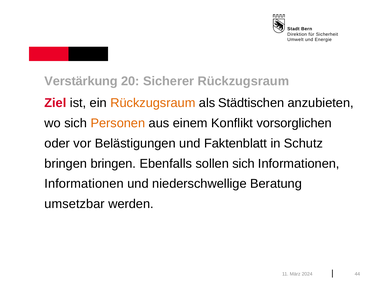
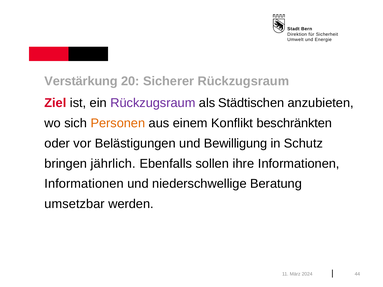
Rückzugsraum at (153, 103) colour: orange -> purple
vorsorglichen: vorsorglichen -> beschränkten
Faktenblatt: Faktenblatt -> Bewilligung
bringen bringen: bringen -> jährlich
sollen sich: sich -> ihre
